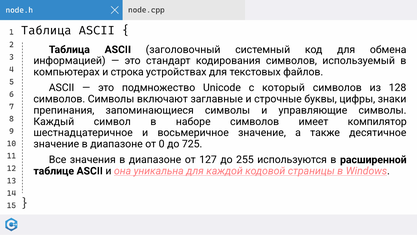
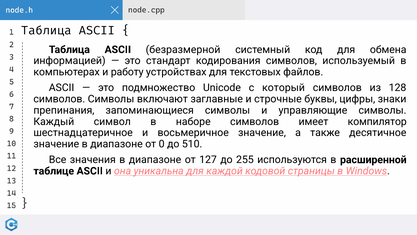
заголовочный: заголовочный -> безразмерной
строка: строка -> работу
725: 725 -> 510
